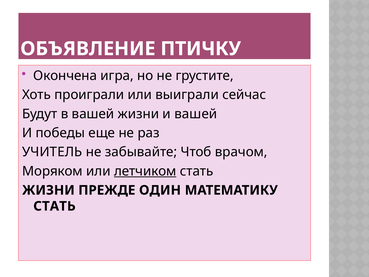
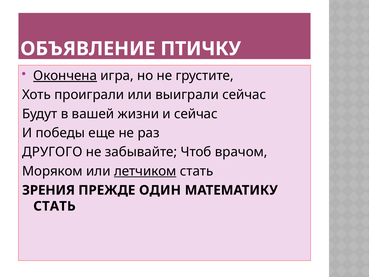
Окончена underline: none -> present
и вашей: вашей -> сейчас
УЧИТЕЛЬ: УЧИТЕЛЬ -> ДРУГОГО
ЖИЗНИ at (48, 190): ЖИЗНИ -> ЗРЕНИЯ
